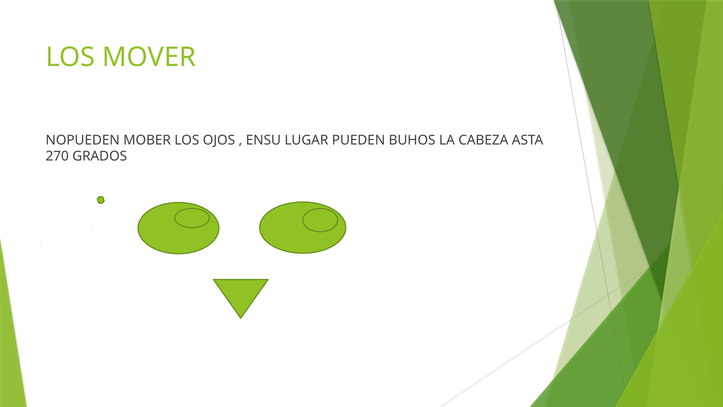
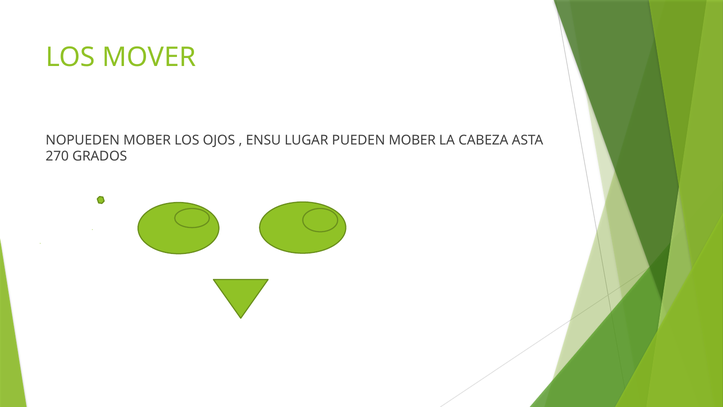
PUEDEN BUHOS: BUHOS -> MOBER
